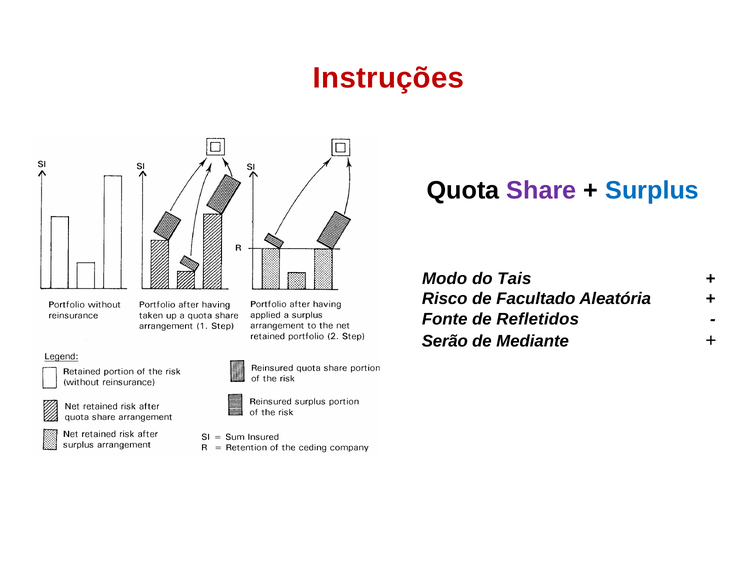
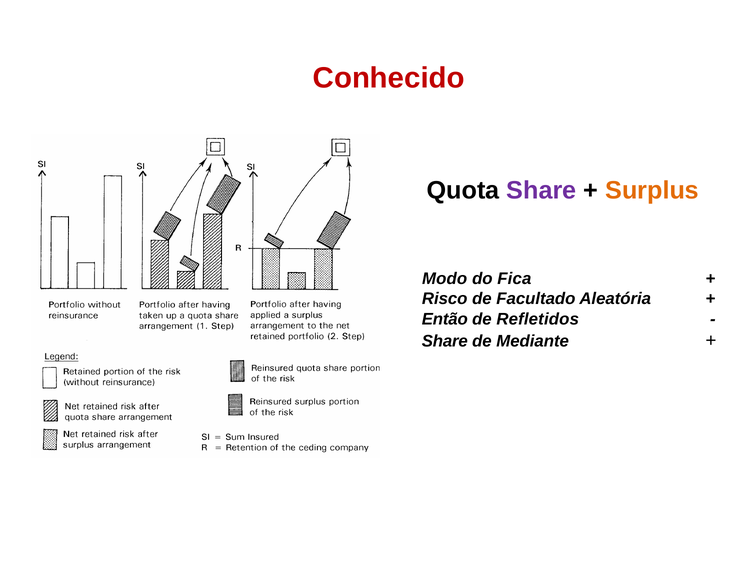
Instruções: Instruções -> Conhecido
Surplus colour: blue -> orange
Tais: Tais -> Fica
Fonte: Fonte -> Então
Serão at (445, 341): Serão -> Share
